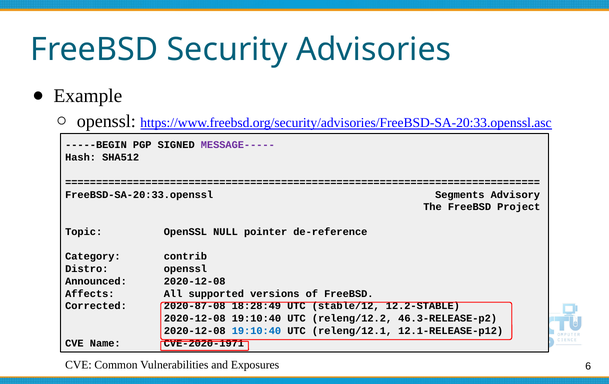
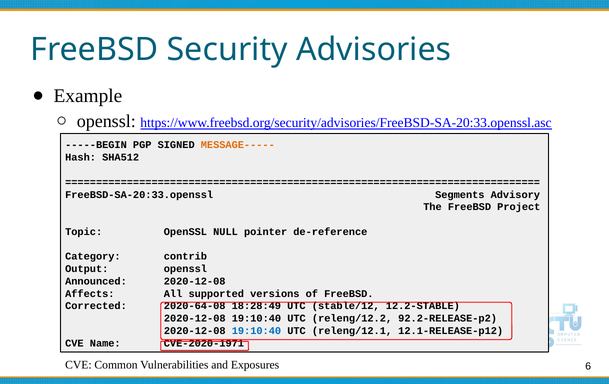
MESSAGE----- colour: purple -> orange
Distro: Distro -> Output
2020-87-08: 2020-87-08 -> 2020-64-08
46.3-RELEASE-p2: 46.3-RELEASE-p2 -> 92.2-RELEASE-p2
